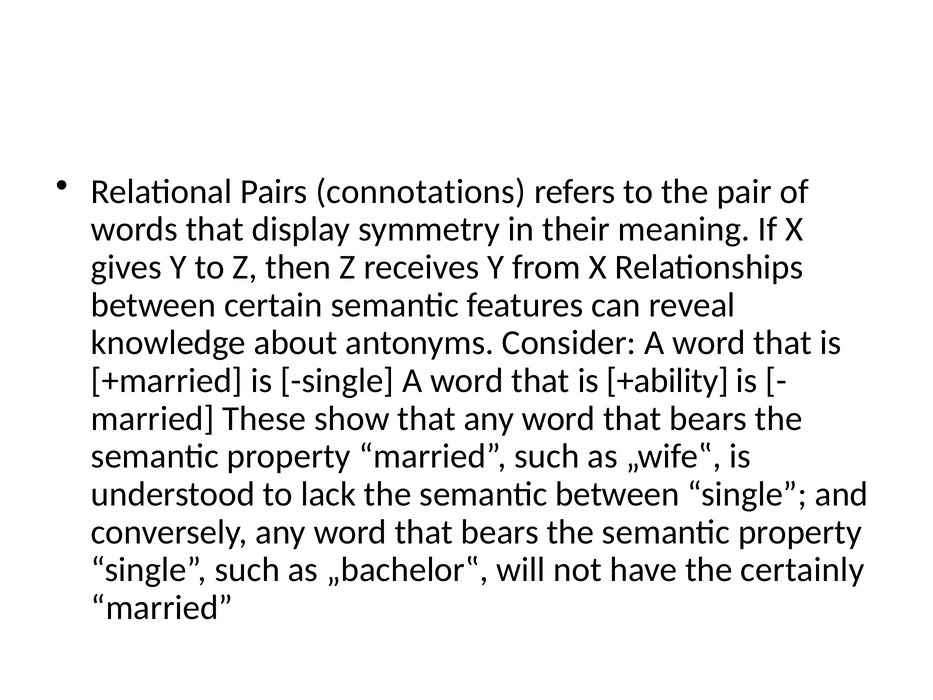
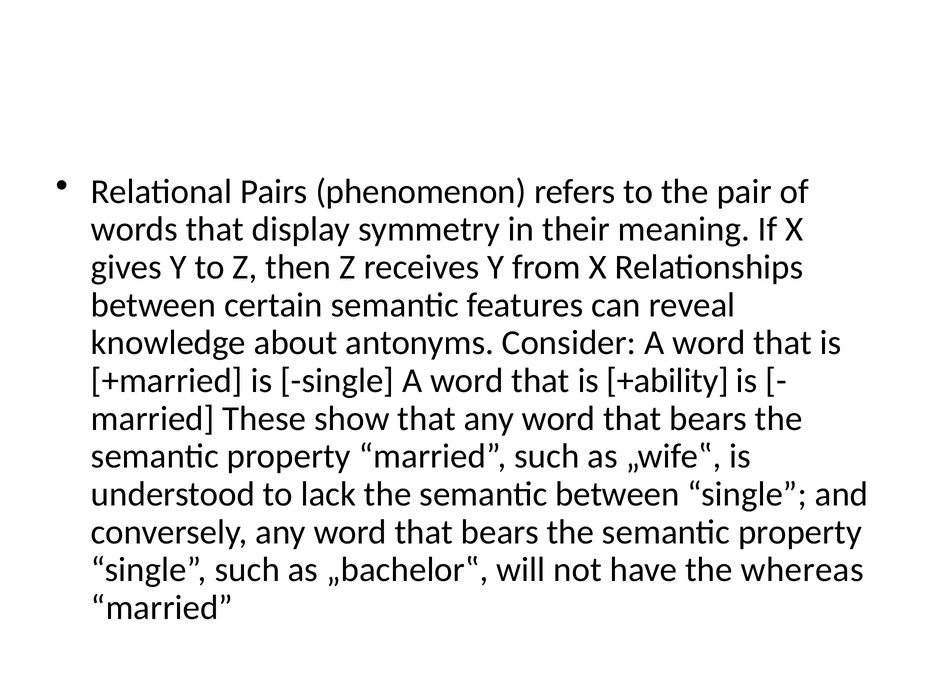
connotations: connotations -> phenomenon
certainly: certainly -> whereas
